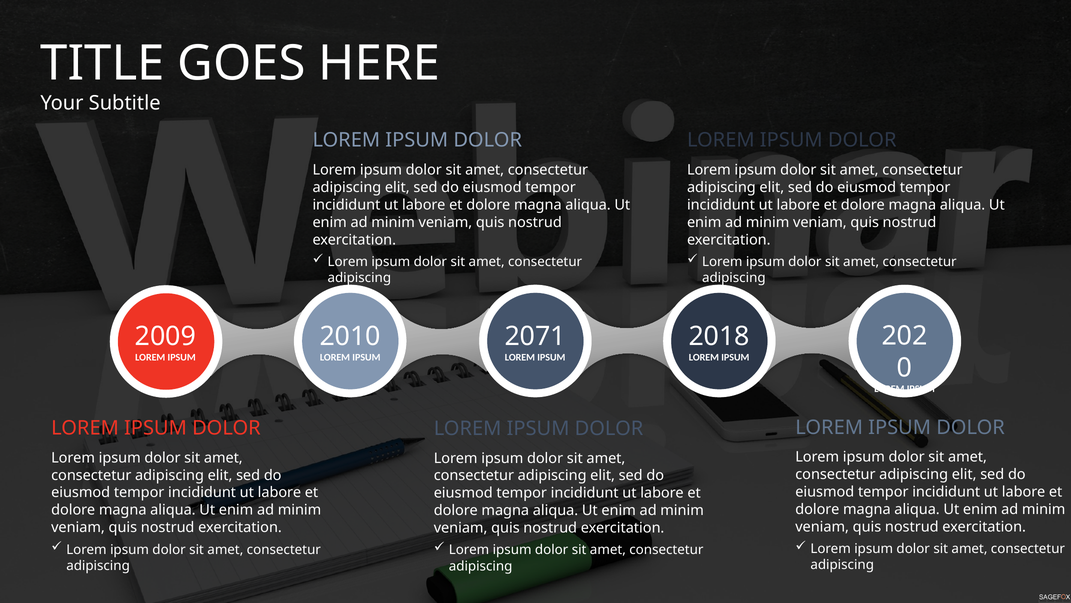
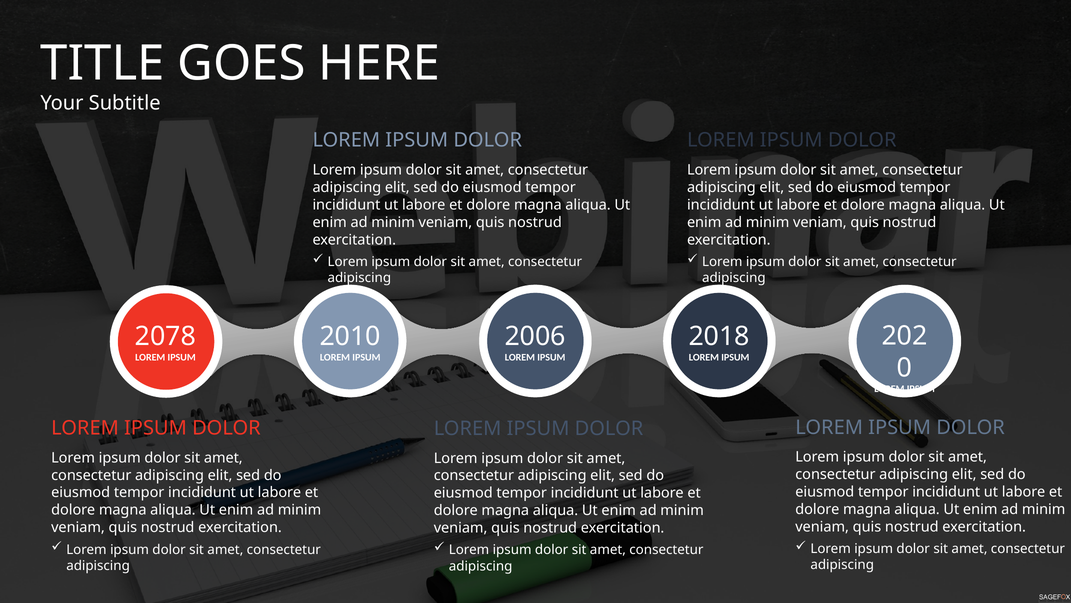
2009: 2009 -> 2078
2071: 2071 -> 2006
